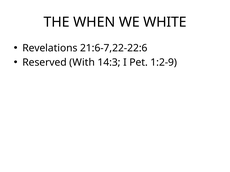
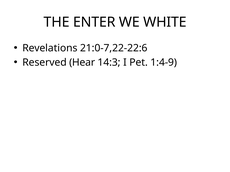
WHEN: WHEN -> ENTER
21:6-7,22-22:6: 21:6-7,22-22:6 -> 21:0-7,22-22:6
With: With -> Hear
1:2-9: 1:2-9 -> 1:4-9
